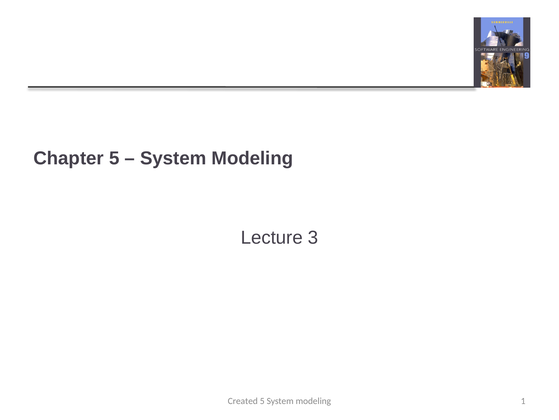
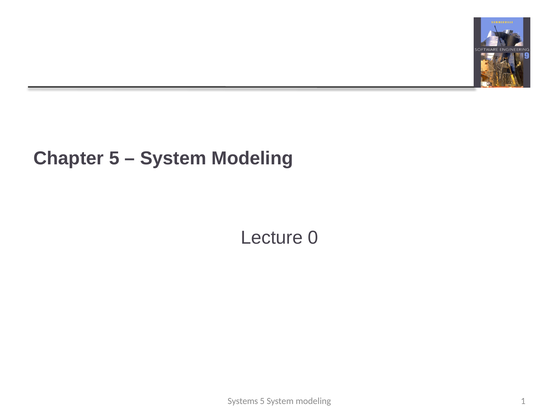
3: 3 -> 0
Created: Created -> Systems
